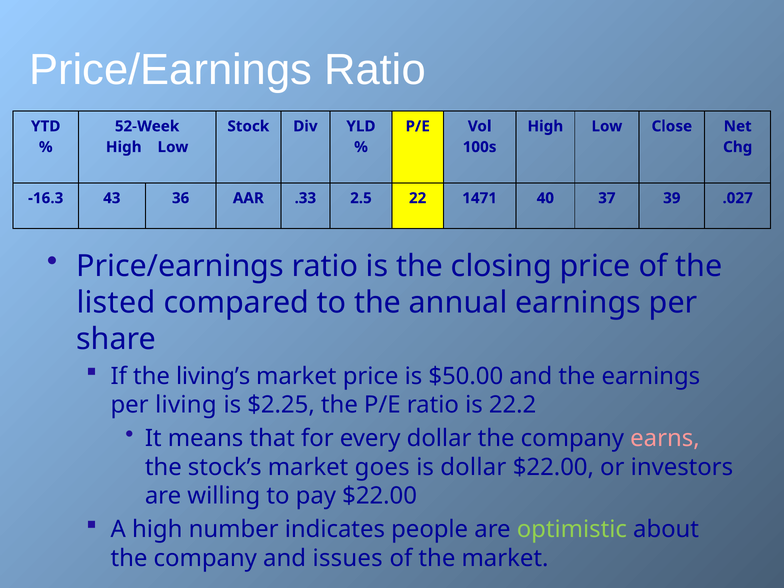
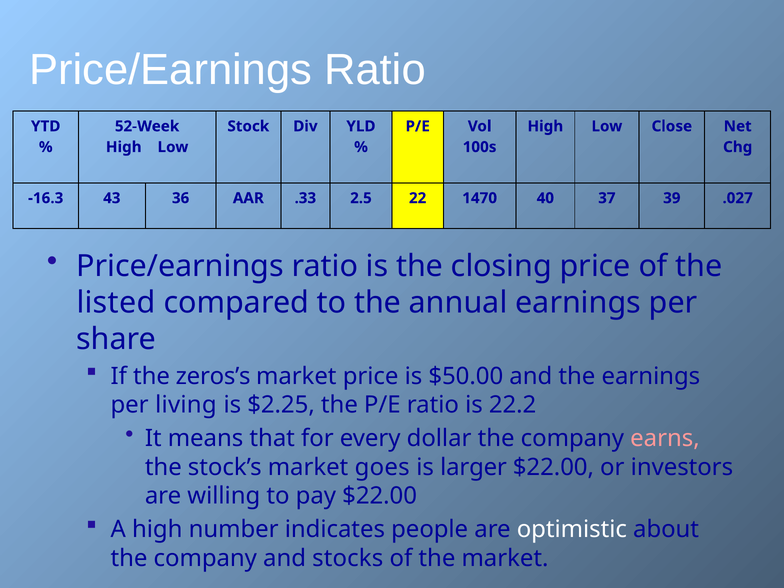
1471: 1471 -> 1470
living’s: living’s -> zeros’s
is dollar: dollar -> larger
optimistic colour: light green -> white
issues: issues -> stocks
